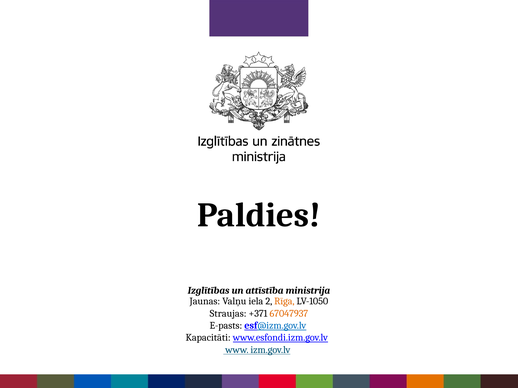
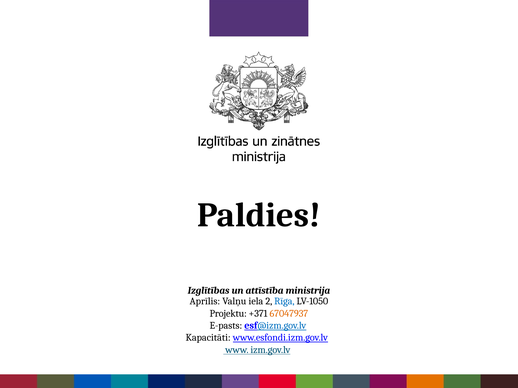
Jaunas: Jaunas -> Aprīlis
Rīga colour: orange -> blue
Straujas: Straujas -> Projektu
